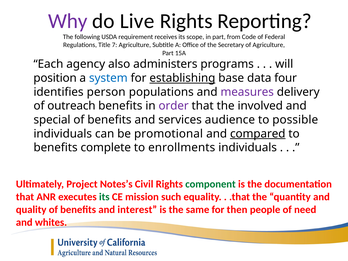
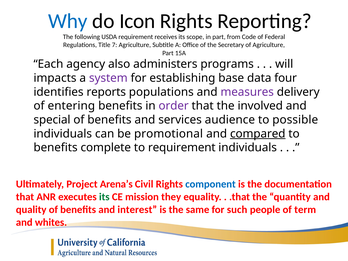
Why colour: purple -> blue
Live: Live -> Icon
position: position -> impacts
system colour: blue -> purple
establishing underline: present -> none
person: person -> reports
outreach: outreach -> entering
to enrollments: enrollments -> requirement
Notes’s: Notes’s -> Arena’s
component colour: green -> blue
such: such -> they
then: then -> such
need: need -> term
